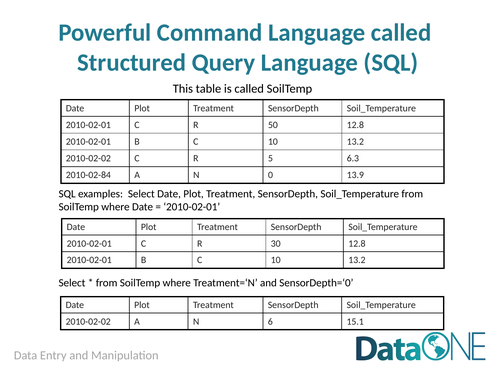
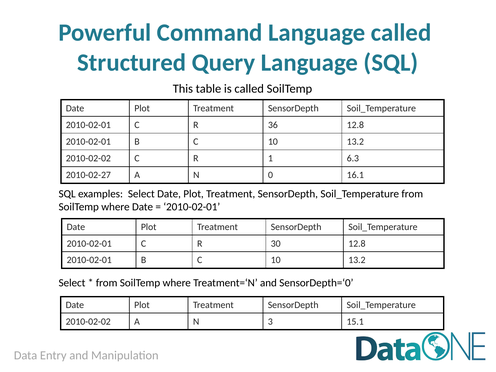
50: 50 -> 36
5: 5 -> 1
2010-02-84: 2010-02-84 -> 2010-02-27
13.9: 13.9 -> 16.1
6: 6 -> 3
